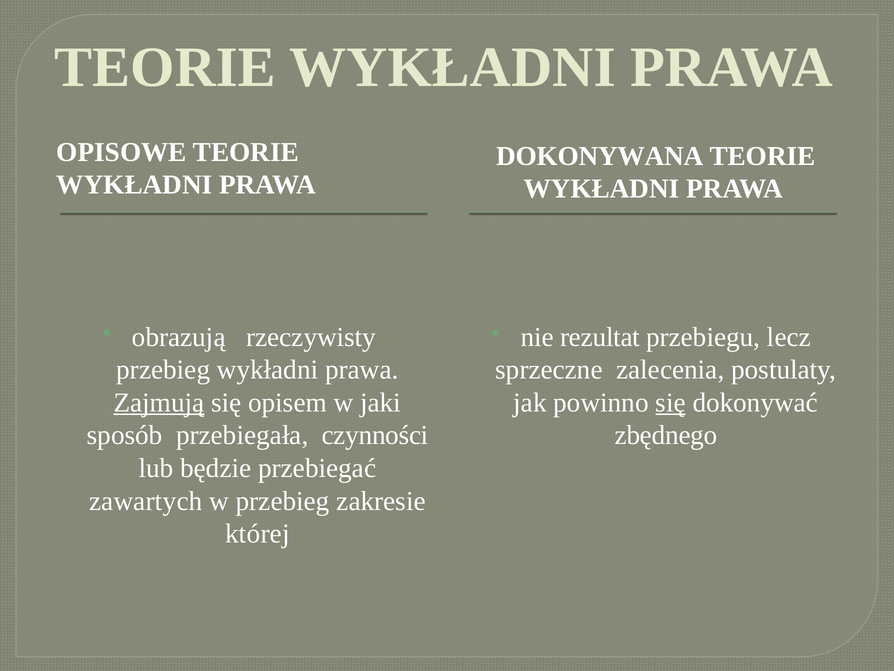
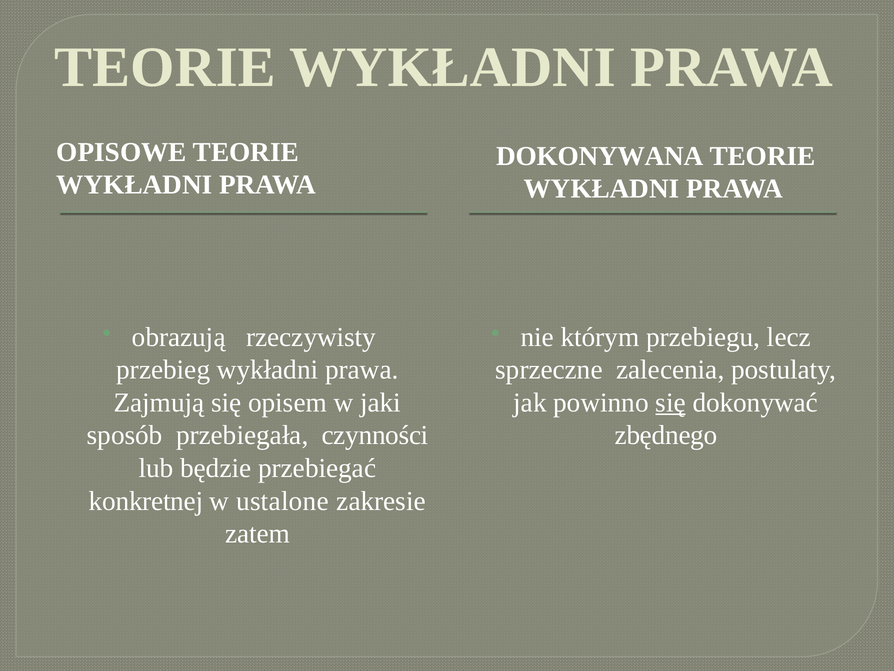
rezultat: rezultat -> którym
Zajmują underline: present -> none
zawartych: zawartych -> konkretnej
w przebieg: przebieg -> ustalone
której: której -> zatem
